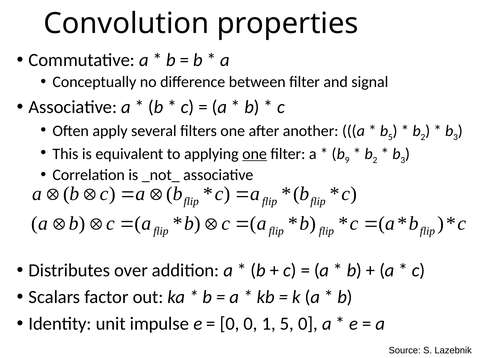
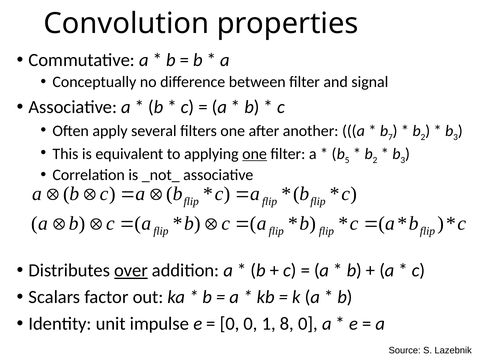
b 5: 5 -> 7
9: 9 -> 5
over underline: none -> present
1 5: 5 -> 8
